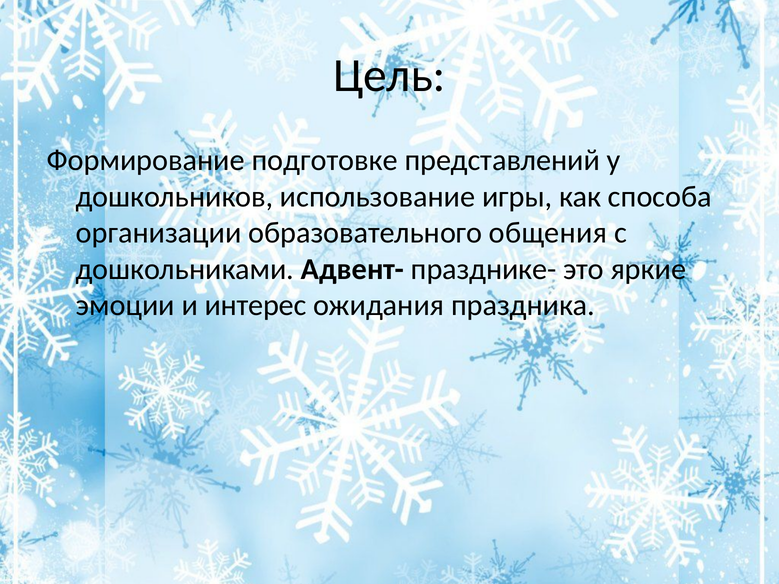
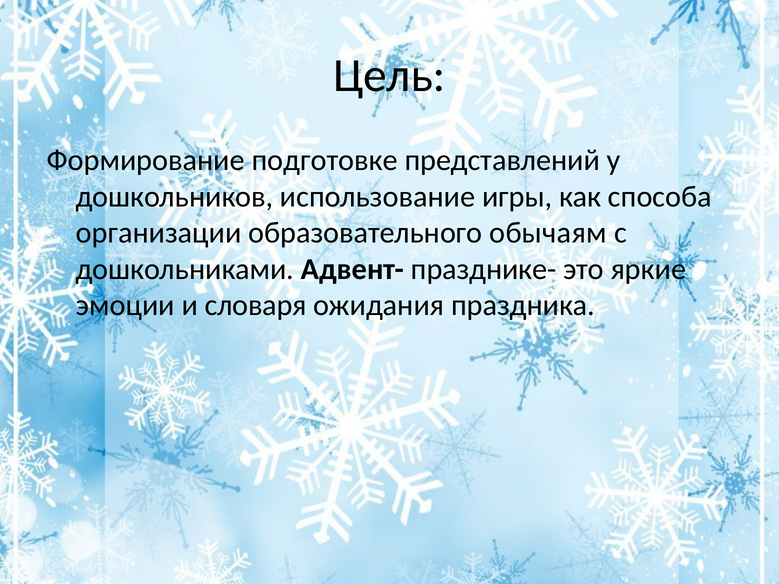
общения: общения -> обычаям
интерес: интерес -> словаря
